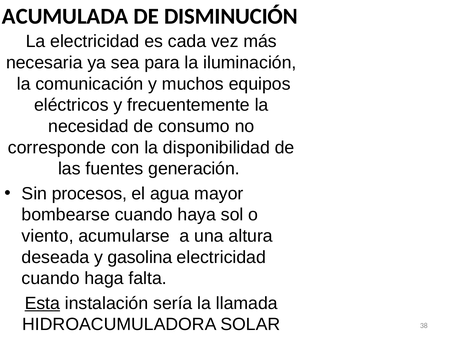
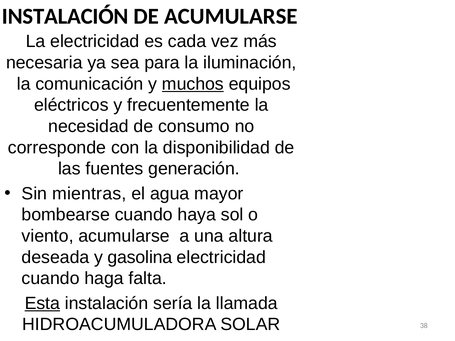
ACUMULADA at (65, 16): ACUMULADA -> INSTALACIÓN
DE DISMINUCIÓN: DISMINUCIÓN -> ACUMULARSE
muchos underline: none -> present
procesos: procesos -> mientras
